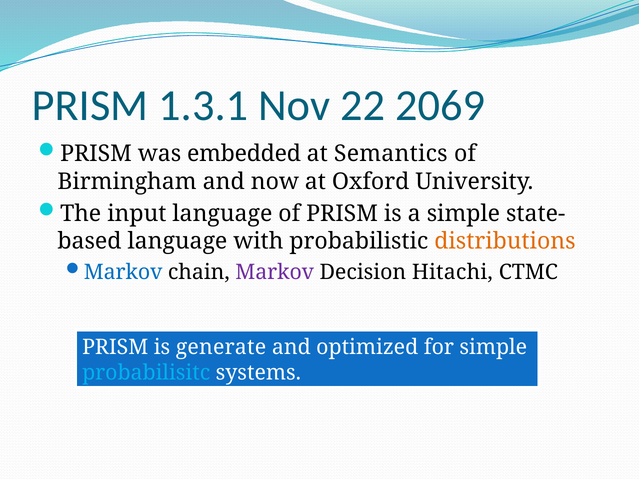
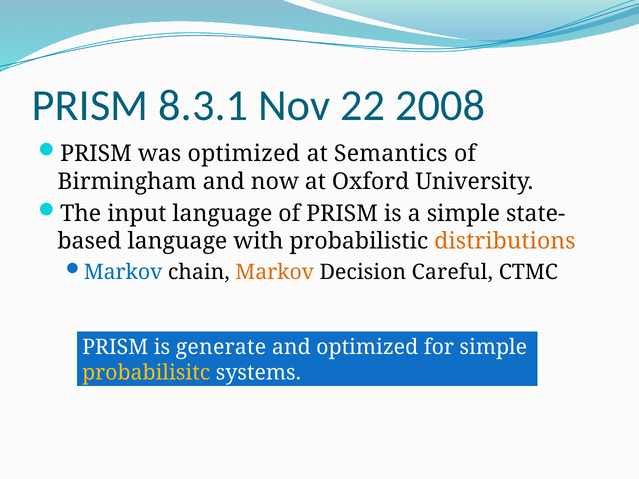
1.3.1: 1.3.1 -> 8.3.1
2069: 2069 -> 2008
was embedded: embedded -> optimized
Markov at (275, 272) colour: purple -> orange
Hitachi: Hitachi -> Careful
probabilisitc colour: light blue -> yellow
